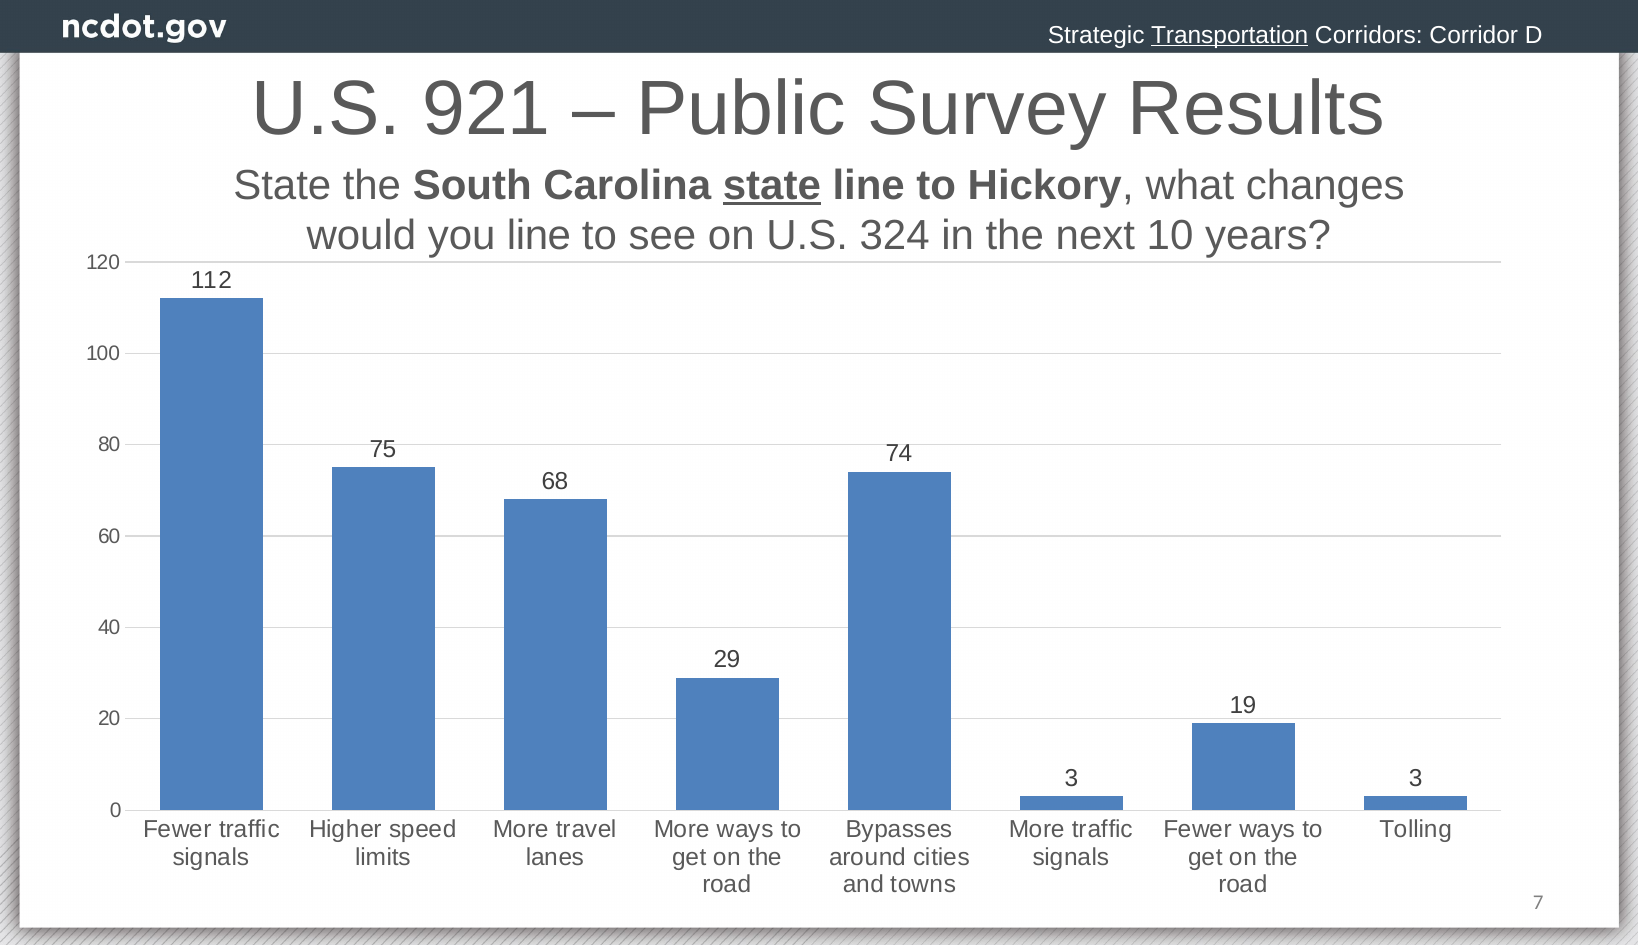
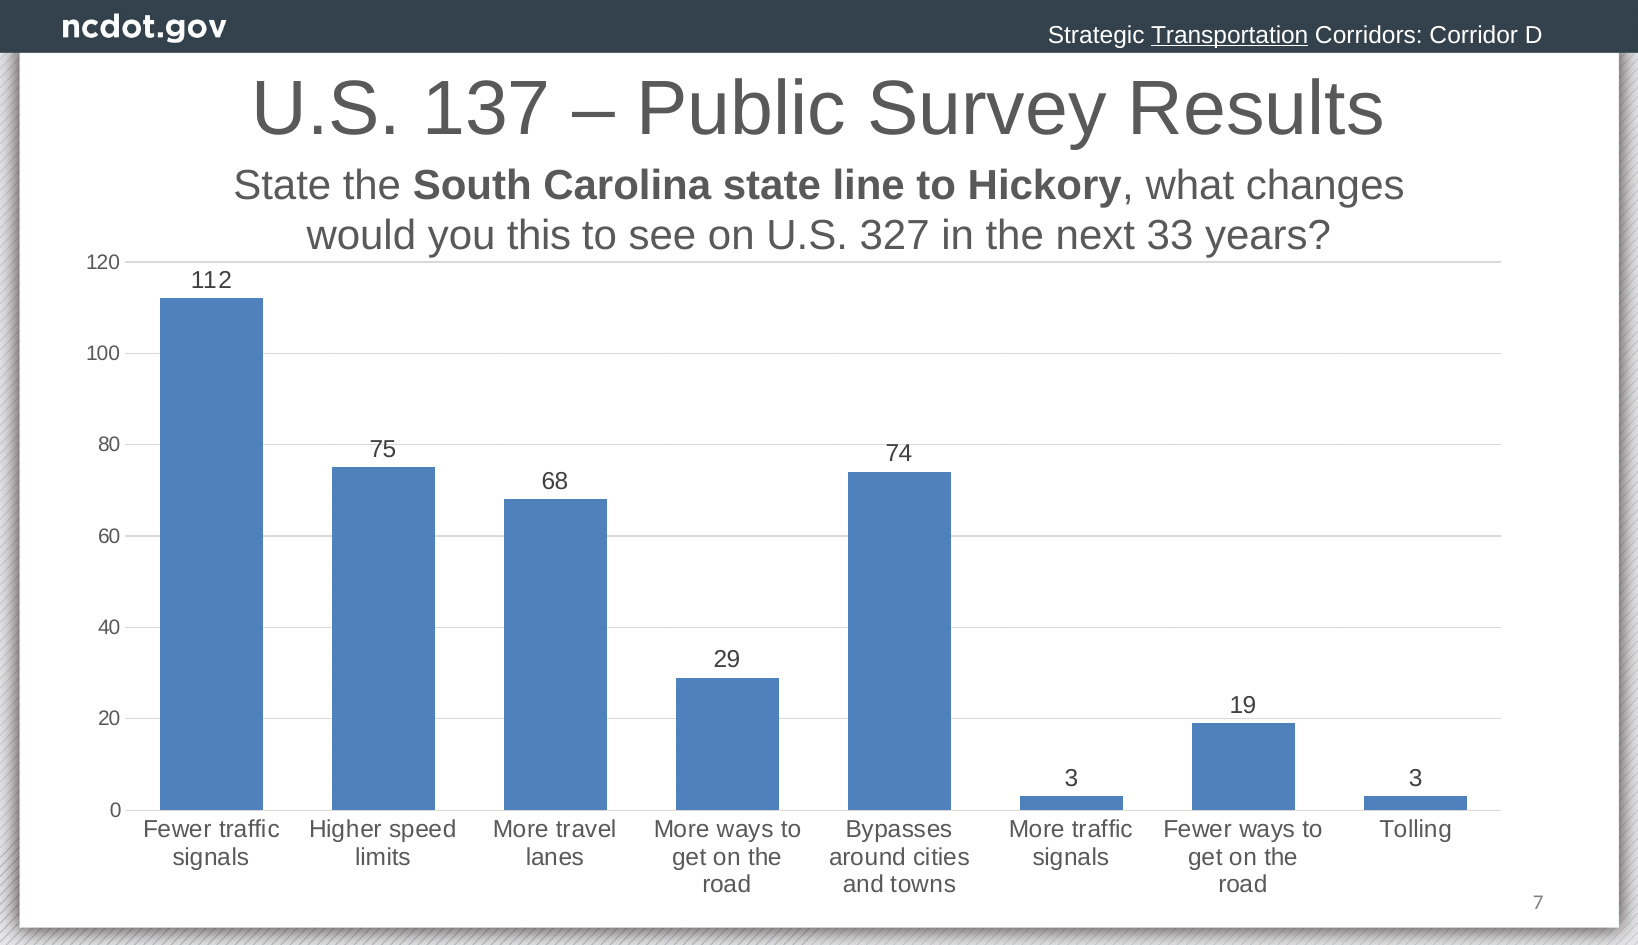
921: 921 -> 137
state at (772, 185) underline: present -> none
you line: line -> this
324: 324 -> 327
10: 10 -> 33
